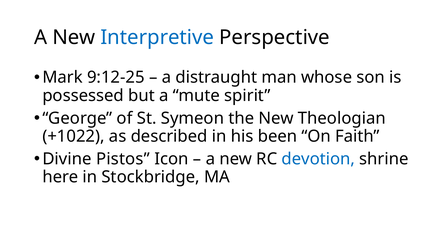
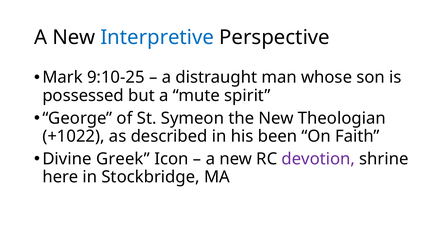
9:12-25: 9:12-25 -> 9:10-25
Pistos: Pistos -> Greek
devotion colour: blue -> purple
